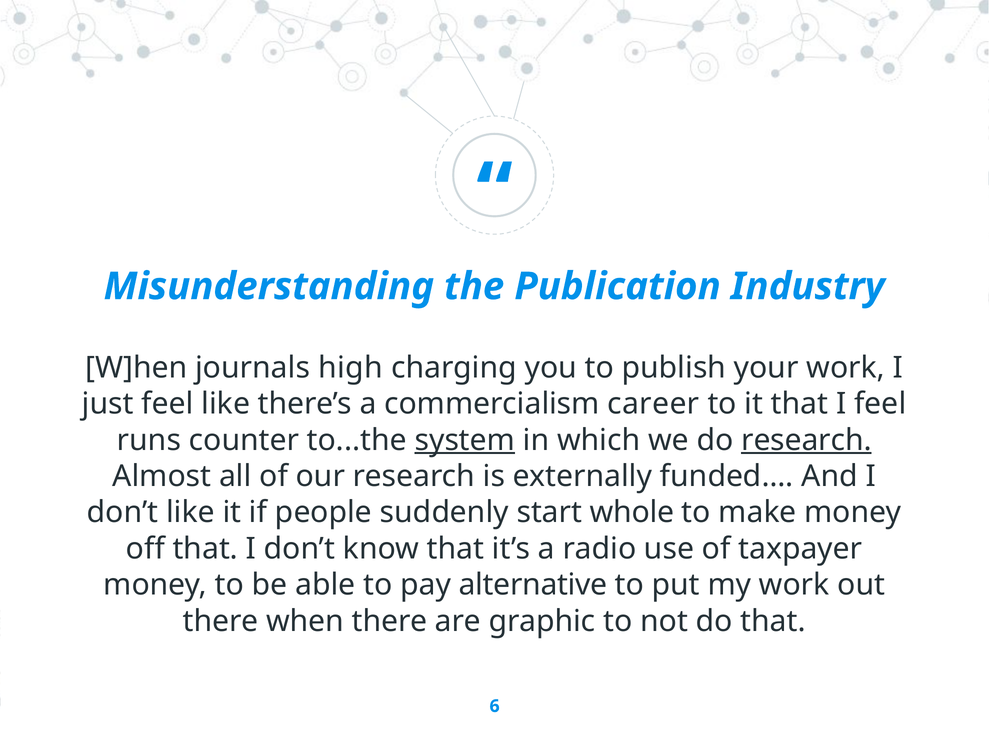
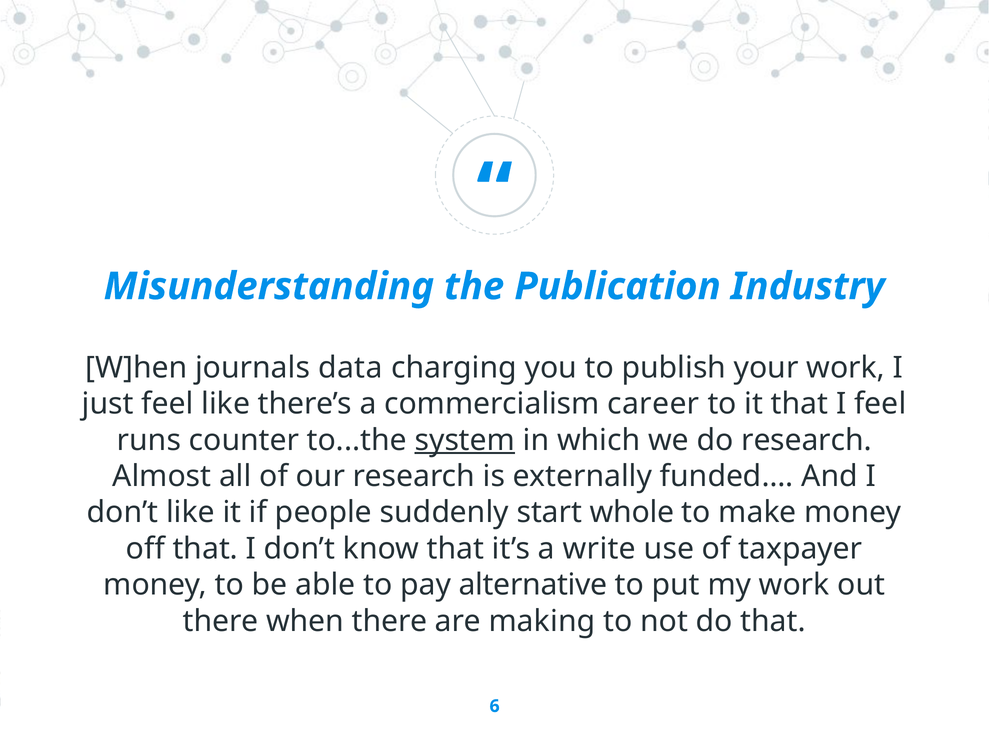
high: high -> data
research at (806, 440) underline: present -> none
radio: radio -> write
graphic: graphic -> making
